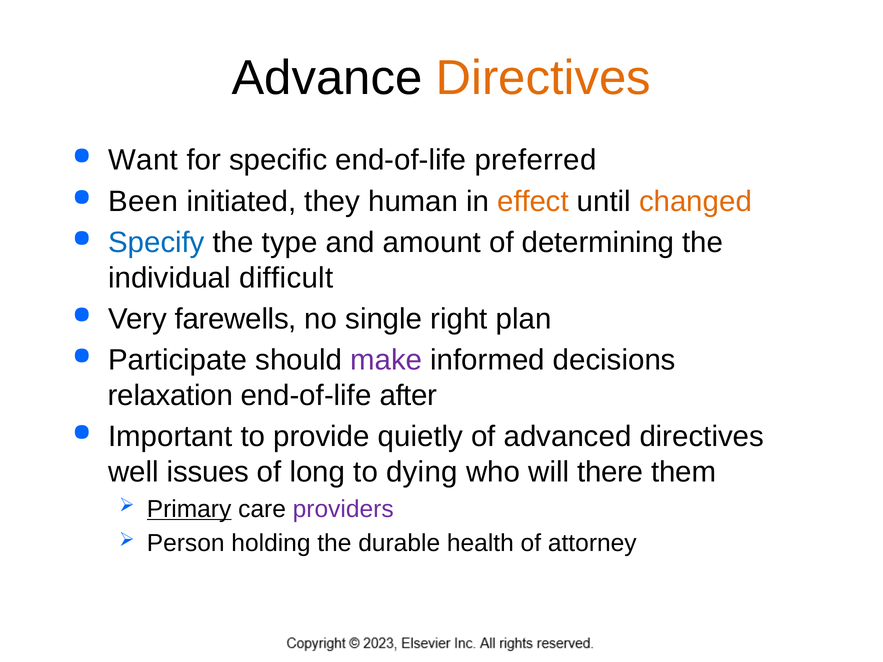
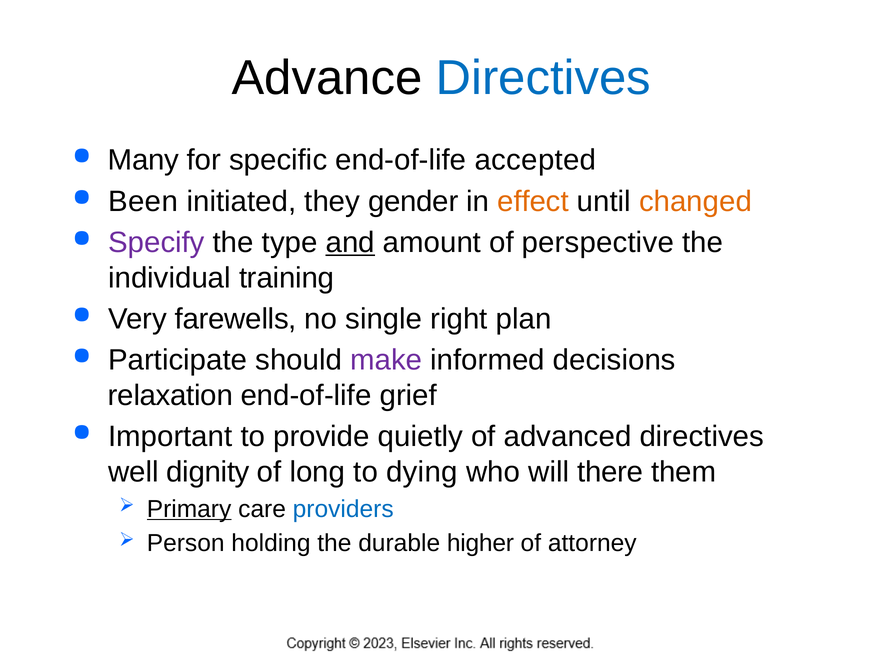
Directives at (543, 78) colour: orange -> blue
Want: Want -> Many
preferred: preferred -> accepted
human: human -> gender
Specify colour: blue -> purple
and underline: none -> present
determining: determining -> perspective
difficult: difficult -> training
after: after -> grief
issues: issues -> dignity
providers colour: purple -> blue
health: health -> higher
